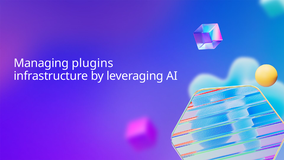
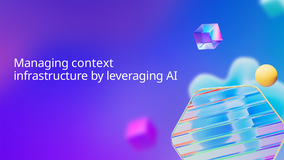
plugins: plugins -> context
